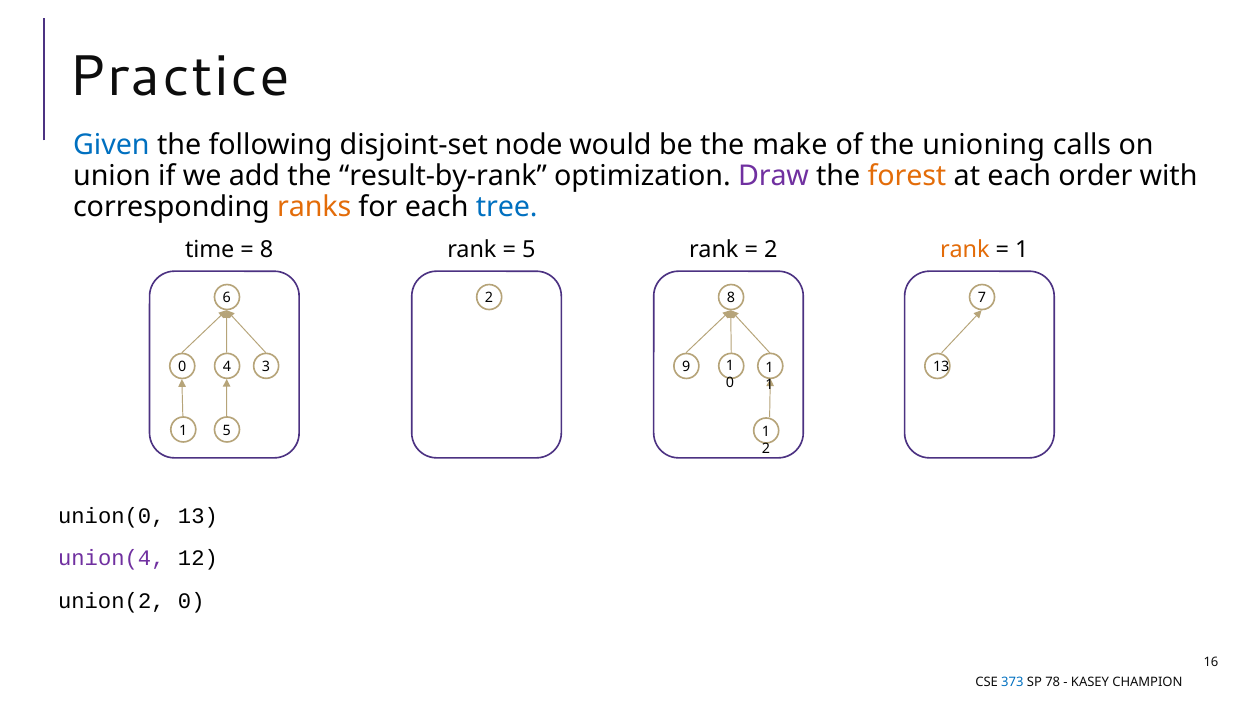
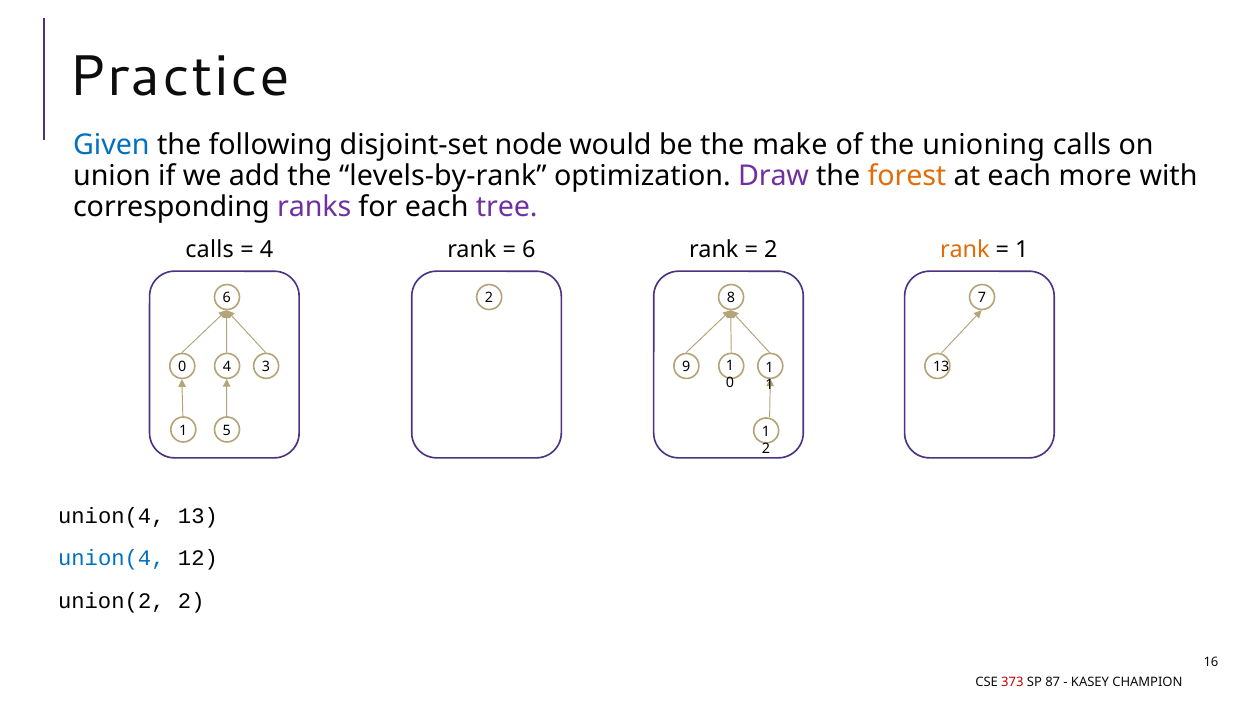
result-by-rank: result-by-rank -> levels-by-rank
order: order -> more
ranks colour: orange -> purple
tree colour: blue -> purple
time at (210, 250): time -> calls
8 at (267, 250): 8 -> 4
5 at (529, 250): 5 -> 6
union(0 at (111, 517): union(0 -> union(4
union(4 at (111, 559) colour: purple -> blue
union(2 0: 0 -> 2
373 colour: blue -> red
78: 78 -> 87
